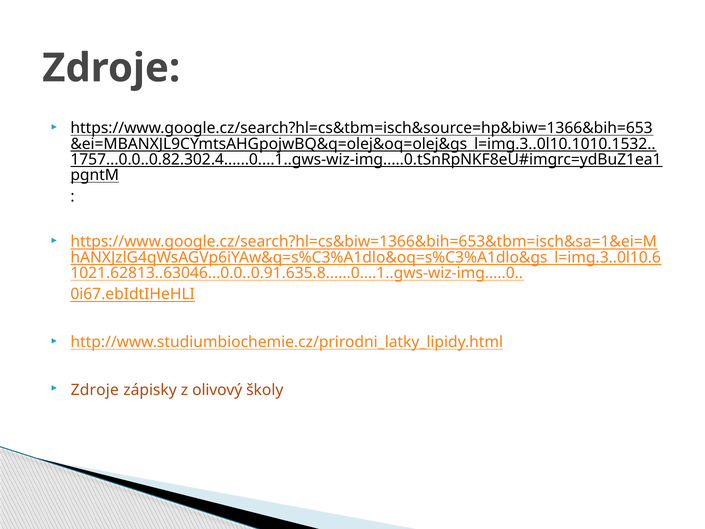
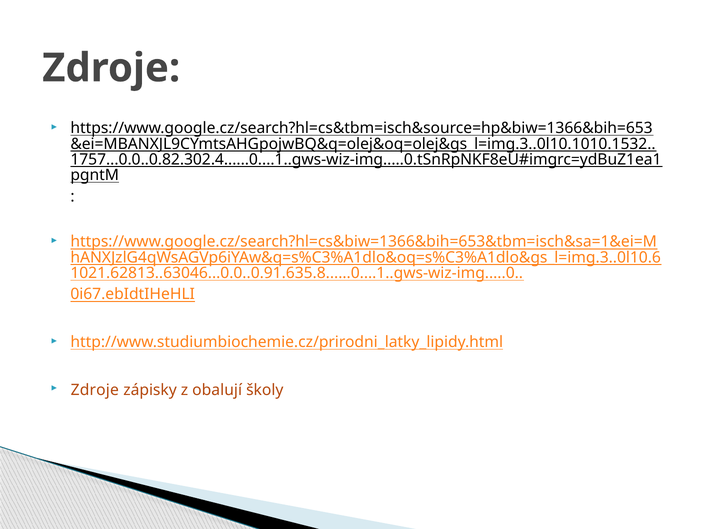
olivový: olivový -> obalují
